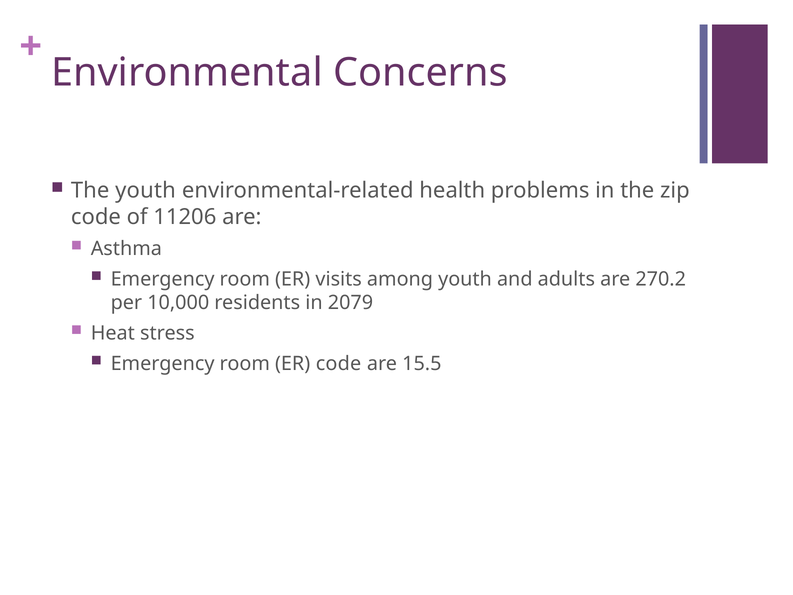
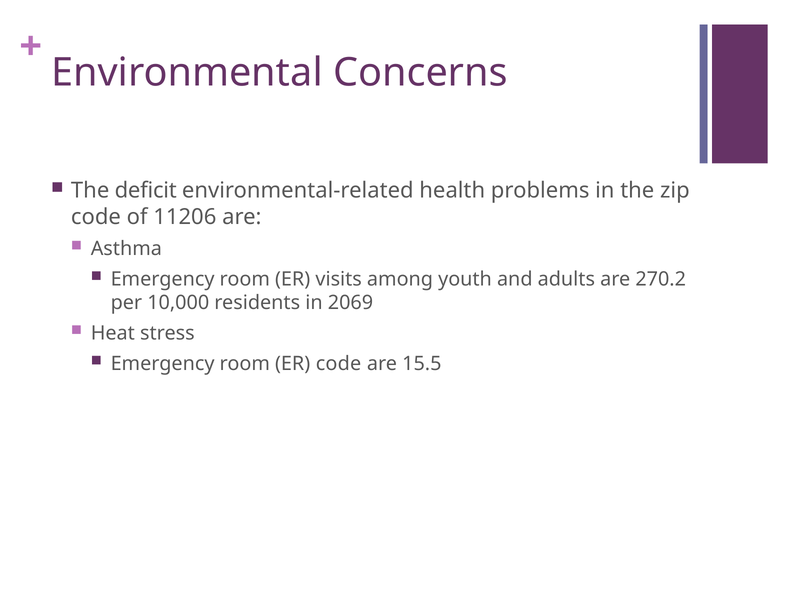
The youth: youth -> deficit
2079: 2079 -> 2069
